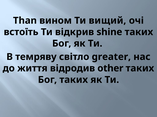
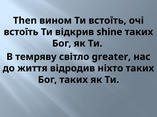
Than: Than -> Then
Ти вищий: вищий -> встоїть
other: other -> ніхто
